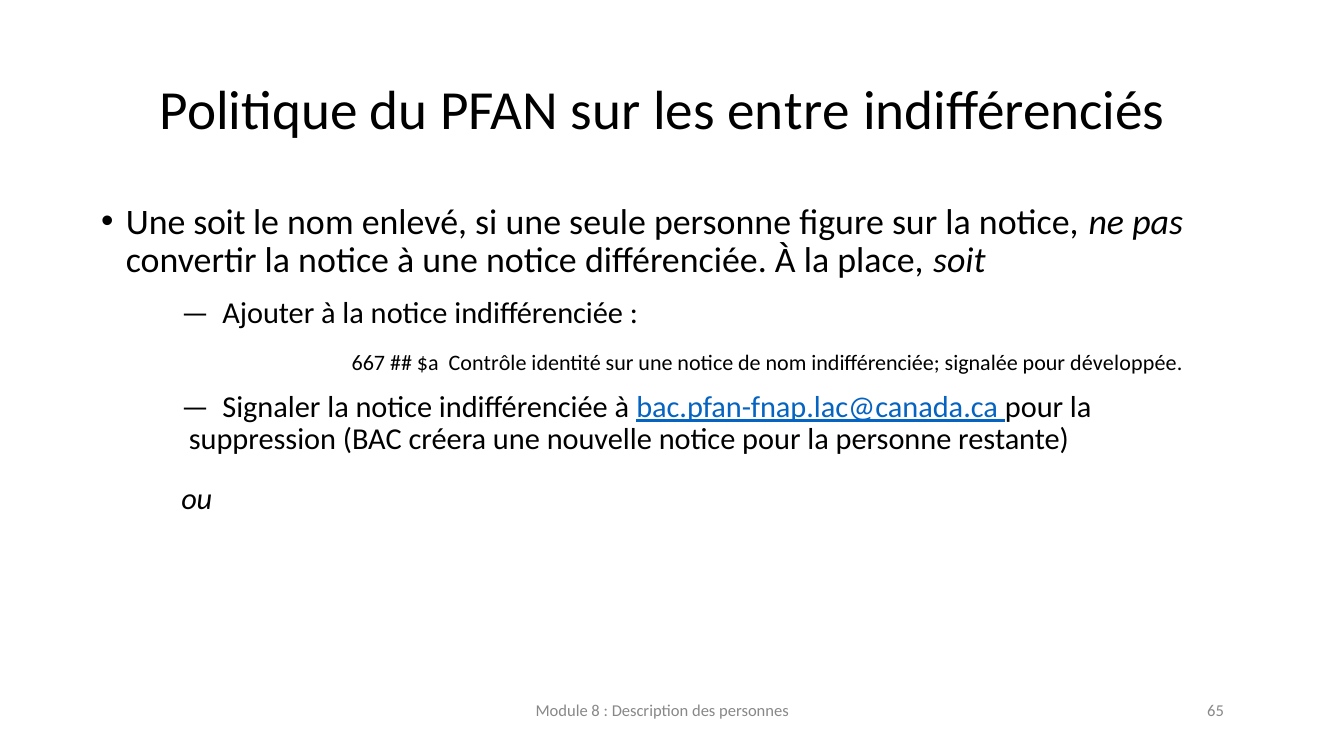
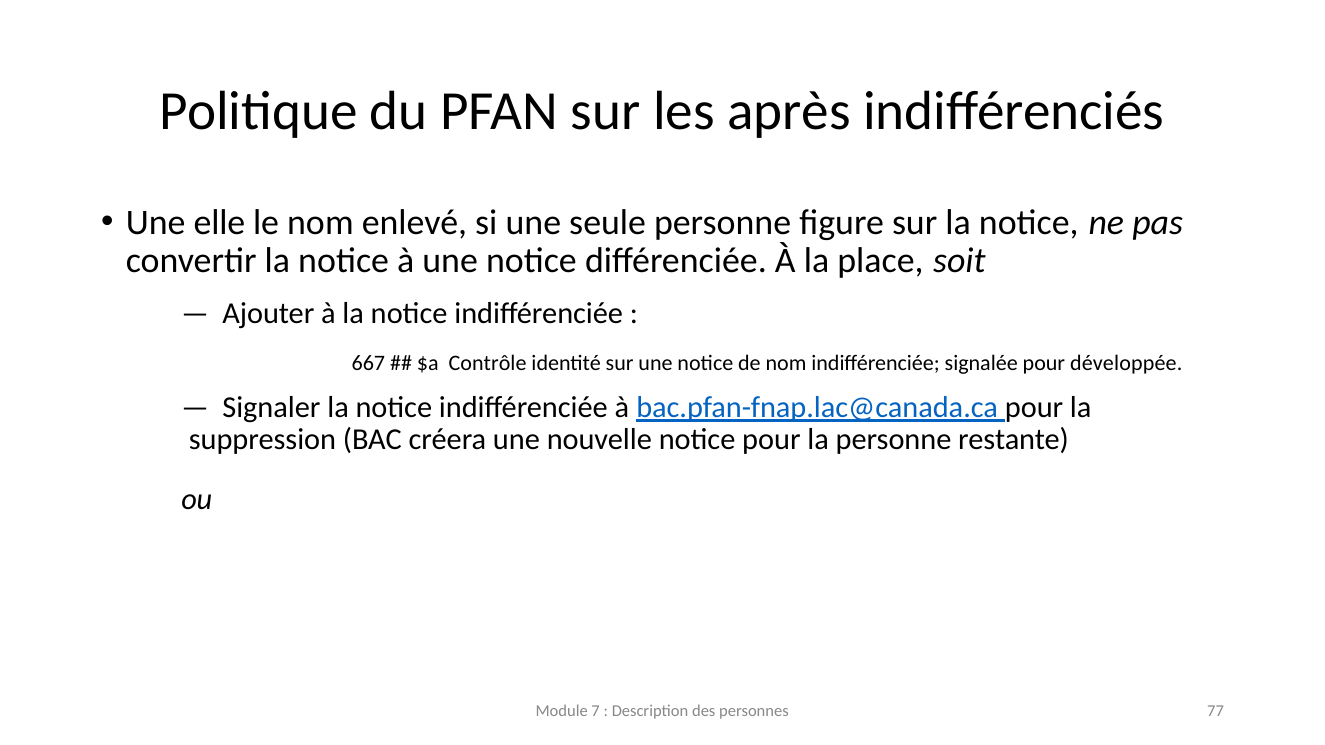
entre: entre -> après
Une soit: soit -> elle
8: 8 -> 7
65: 65 -> 77
